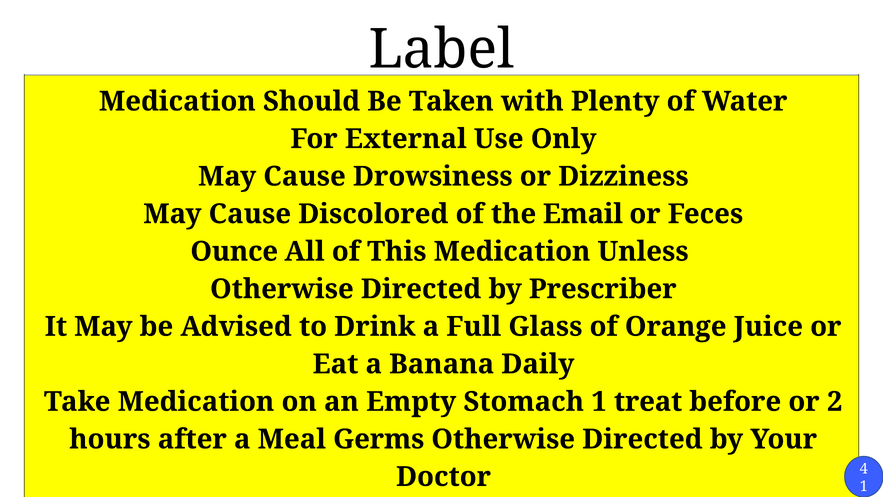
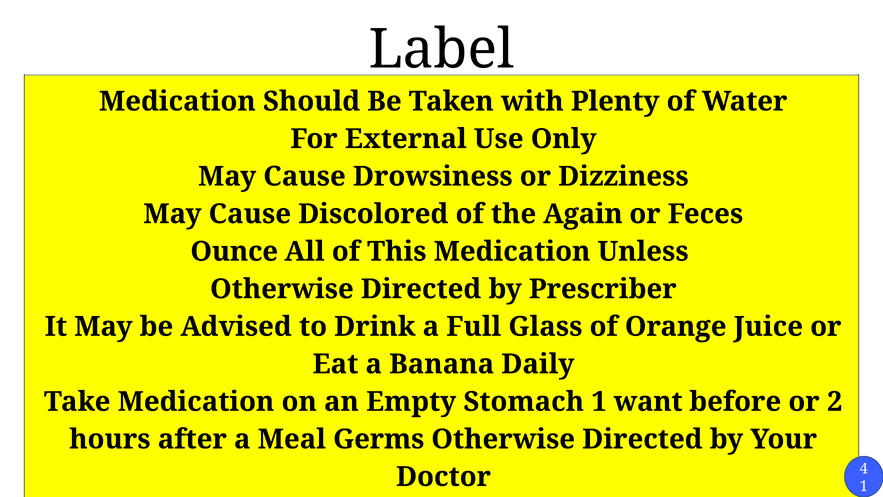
Email: Email -> Again
treat: treat -> want
